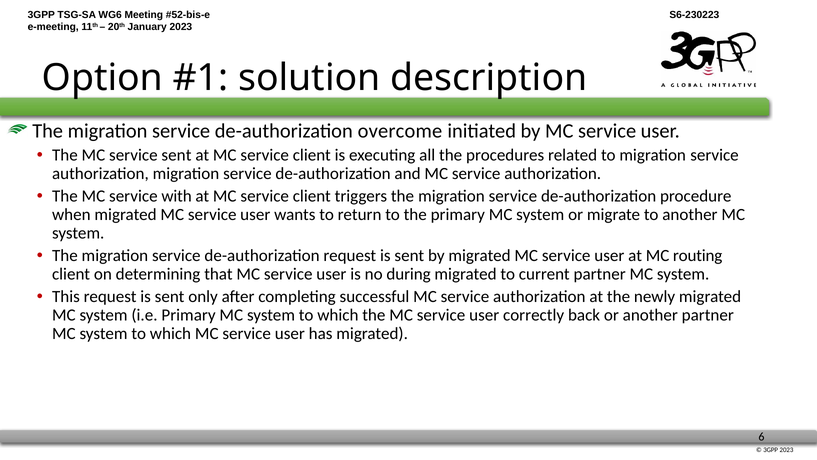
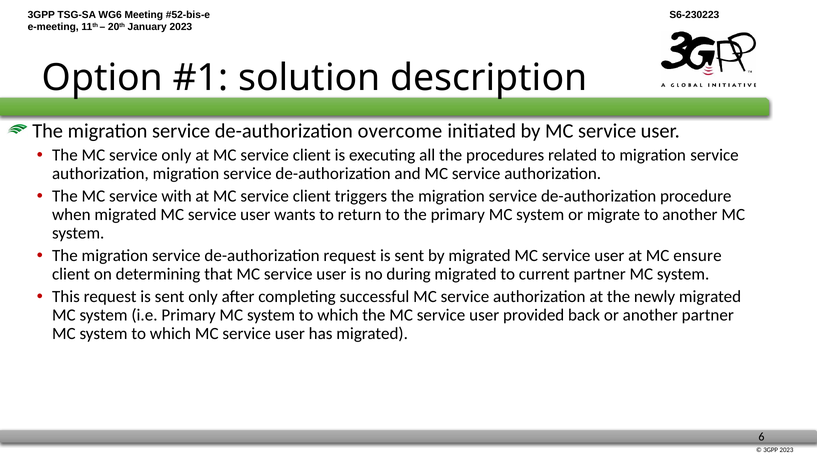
service sent: sent -> only
routing: routing -> ensure
correctly: correctly -> provided
